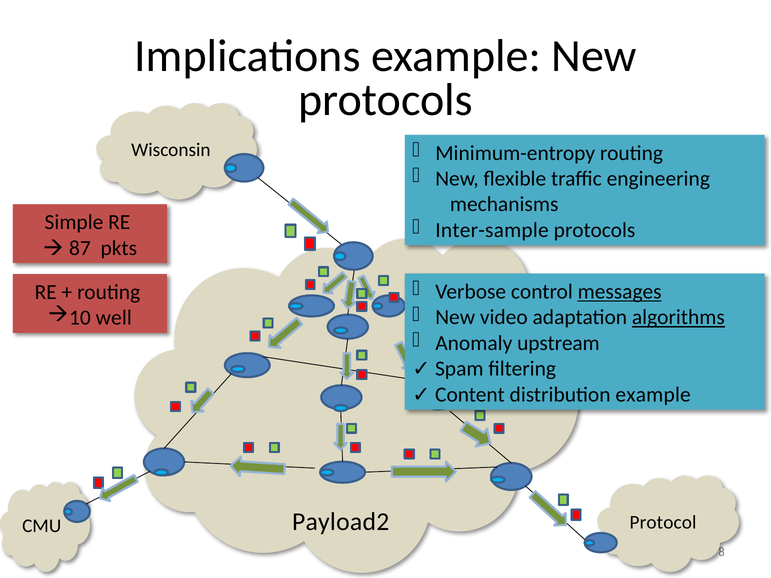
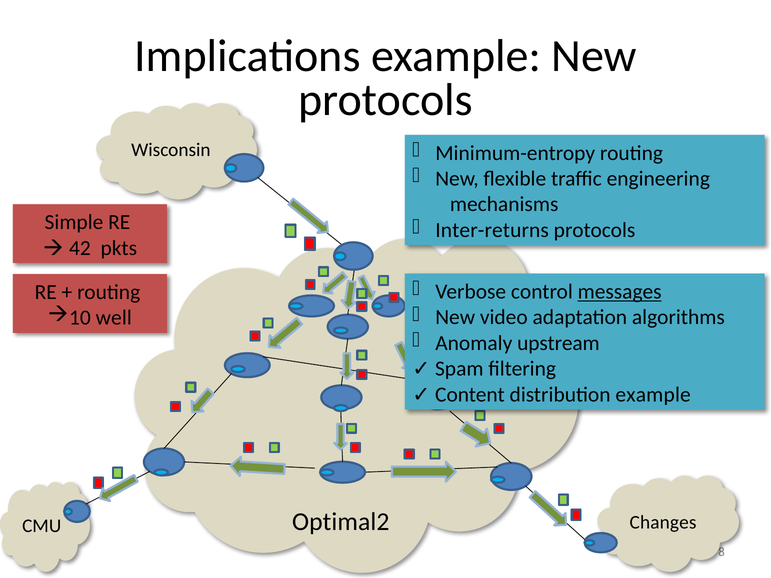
Inter-sample: Inter-sample -> Inter-returns
87: 87 -> 42
algorithms underline: present -> none
Payload2: Payload2 -> Optimal2
Protocol: Protocol -> Changes
